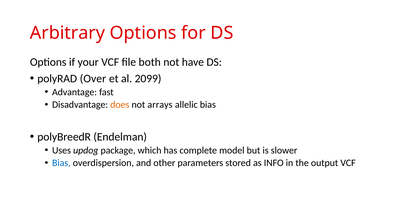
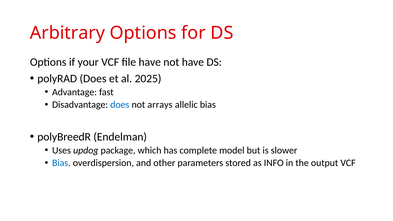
file both: both -> have
polyRAD Over: Over -> Does
2099: 2099 -> 2025
does at (120, 105) colour: orange -> blue
